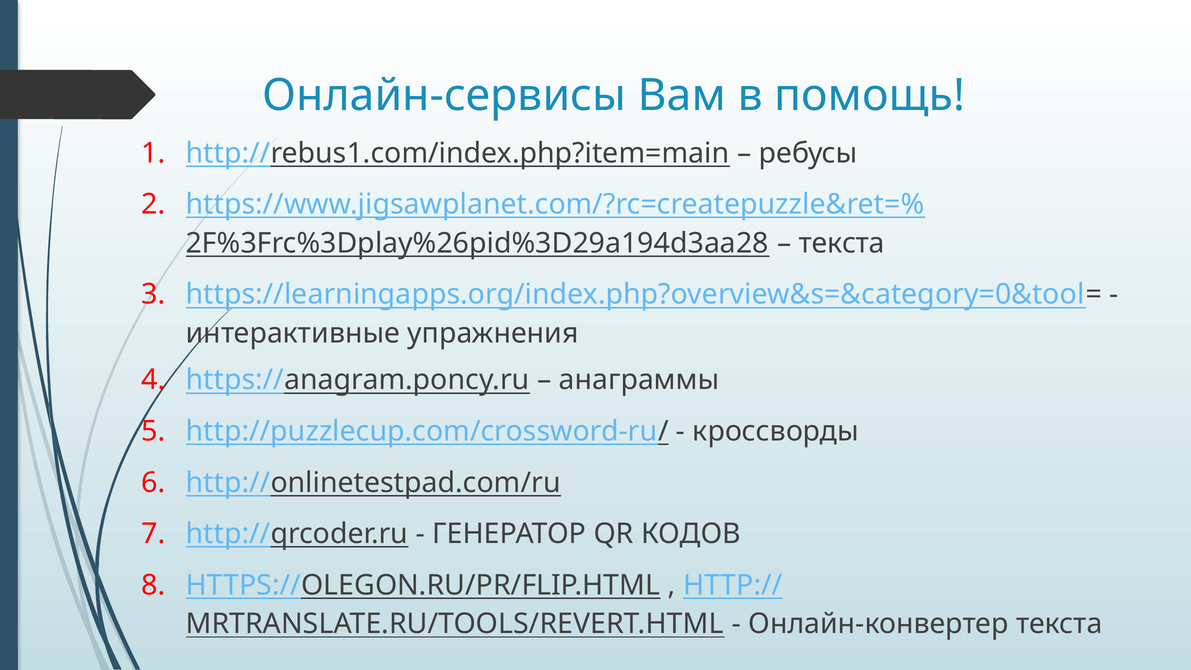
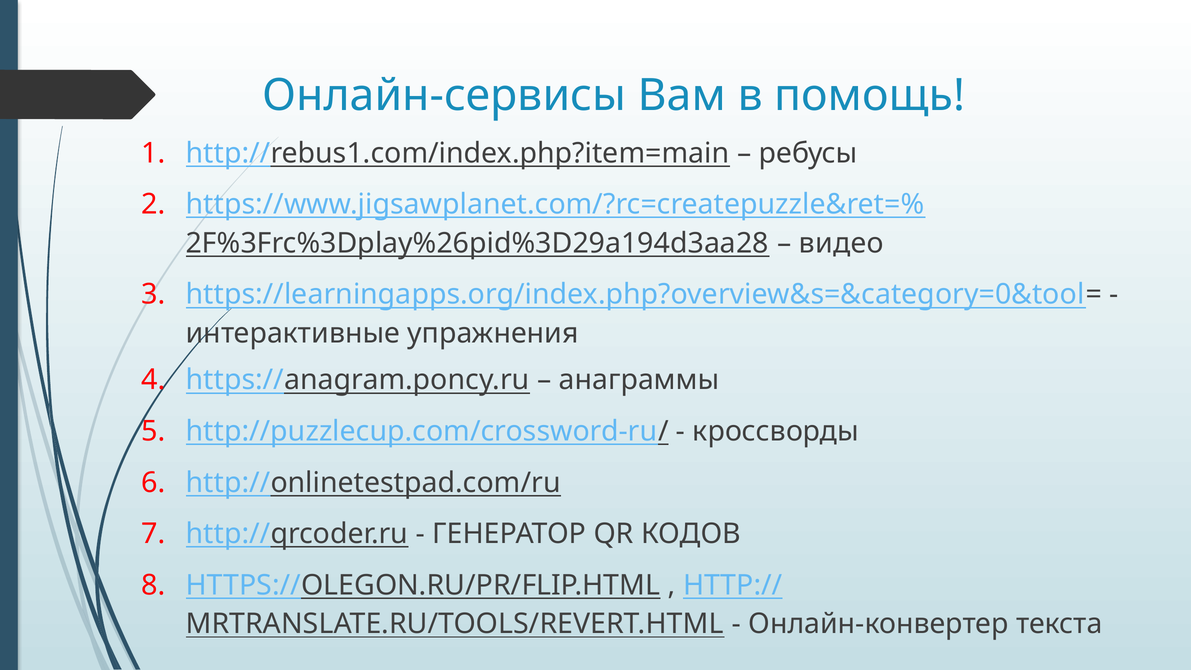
текста at (842, 243): текста -> видео
